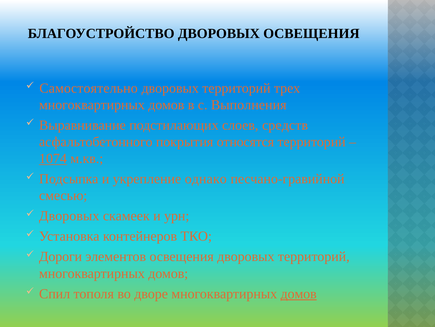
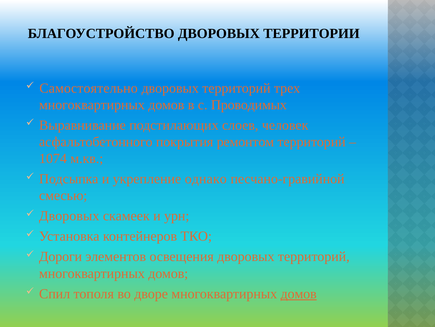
ДВОРОВЫХ ОСВЕЩЕНИЯ: ОСВЕЩЕНИЯ -> ТЕРРИТОРИИ
Выполнения: Выполнения -> Проводимых
средств: средств -> человек
относятся: относятся -> ремонтом
1074 underline: present -> none
